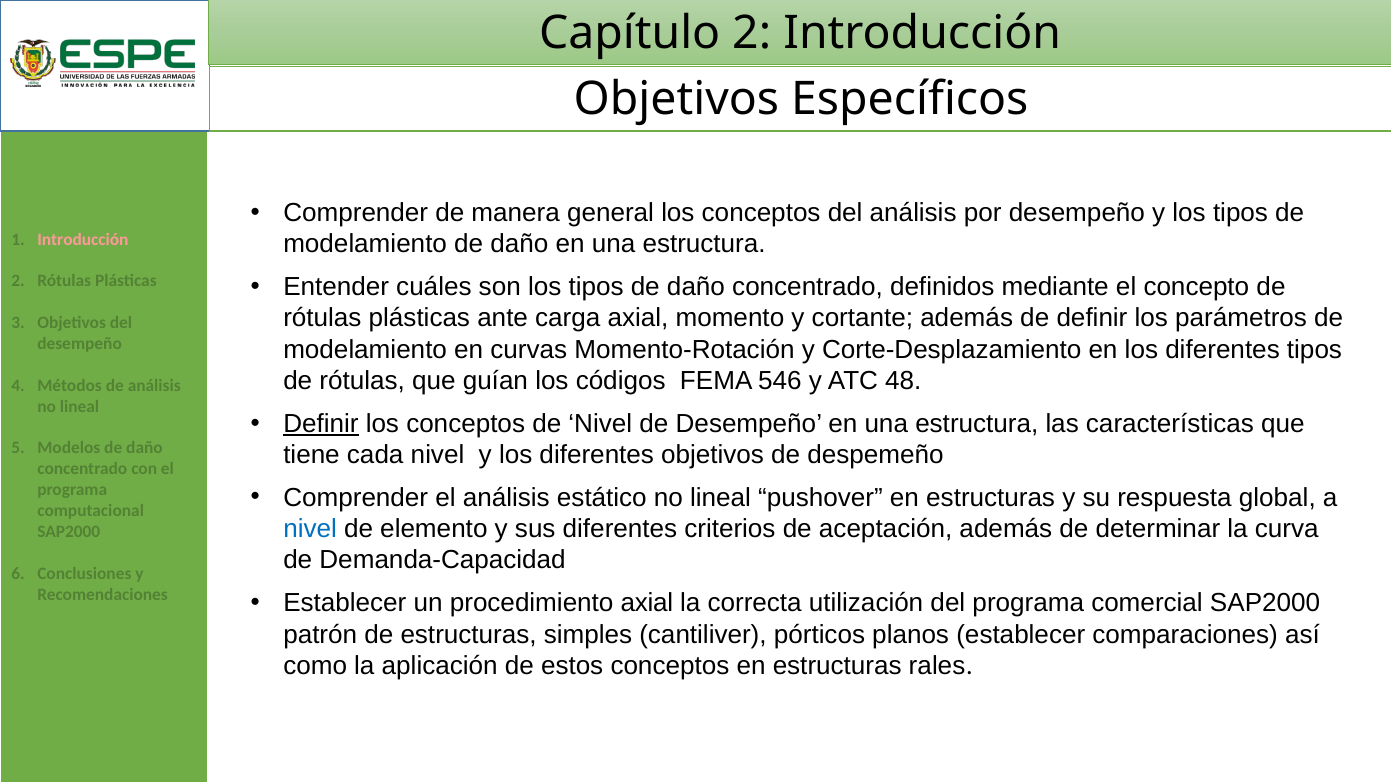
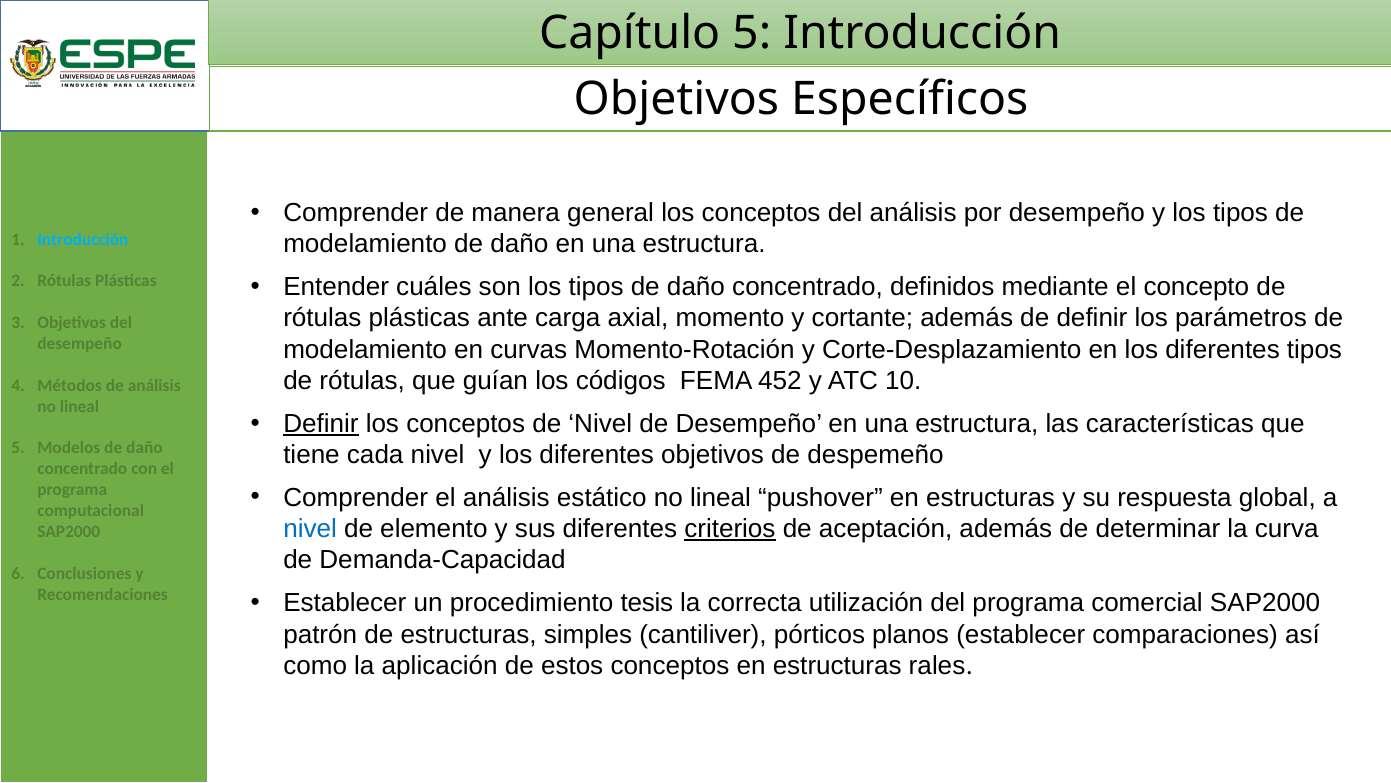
Capítulo 2: 2 -> 5
Introducción at (83, 239) colour: pink -> light blue
546: 546 -> 452
48: 48 -> 10
criterios underline: none -> present
procedimiento axial: axial -> tesis
